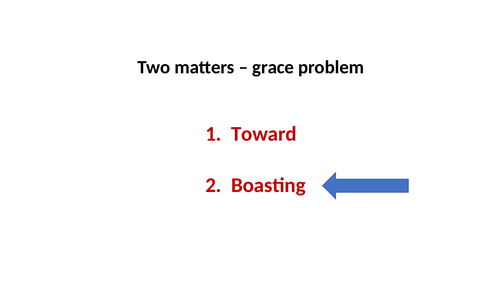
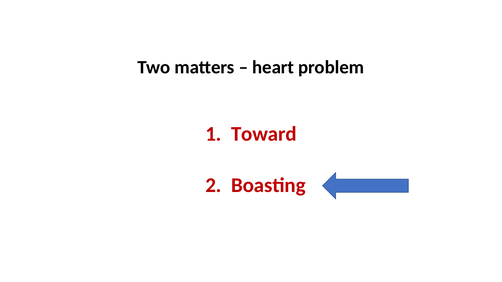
grace: grace -> heart
